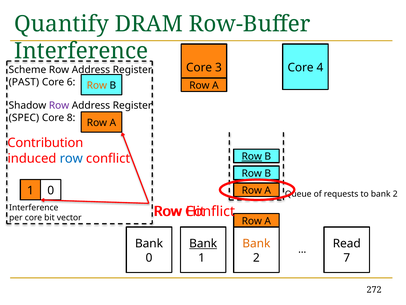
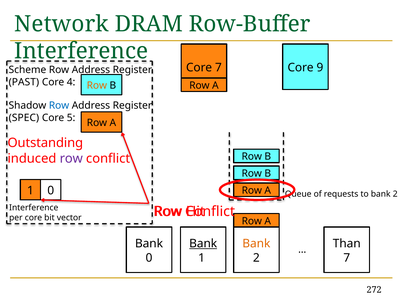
Quantify: Quantify -> Network
Core 3: 3 -> 7
4: 4 -> 9
6: 6 -> 4
Row at (59, 105) colour: purple -> blue
8: 8 -> 5
Contribution: Contribution -> Outstanding
Row at (252, 156) underline: present -> none
row at (71, 158) colour: blue -> purple
Read: Read -> Than
